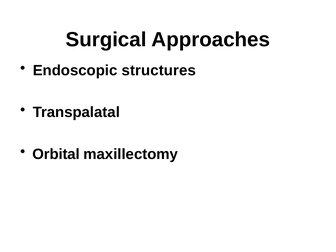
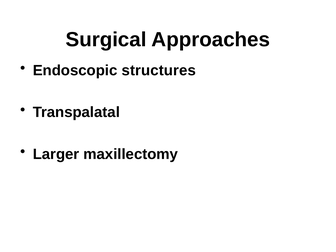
Orbital: Orbital -> Larger
